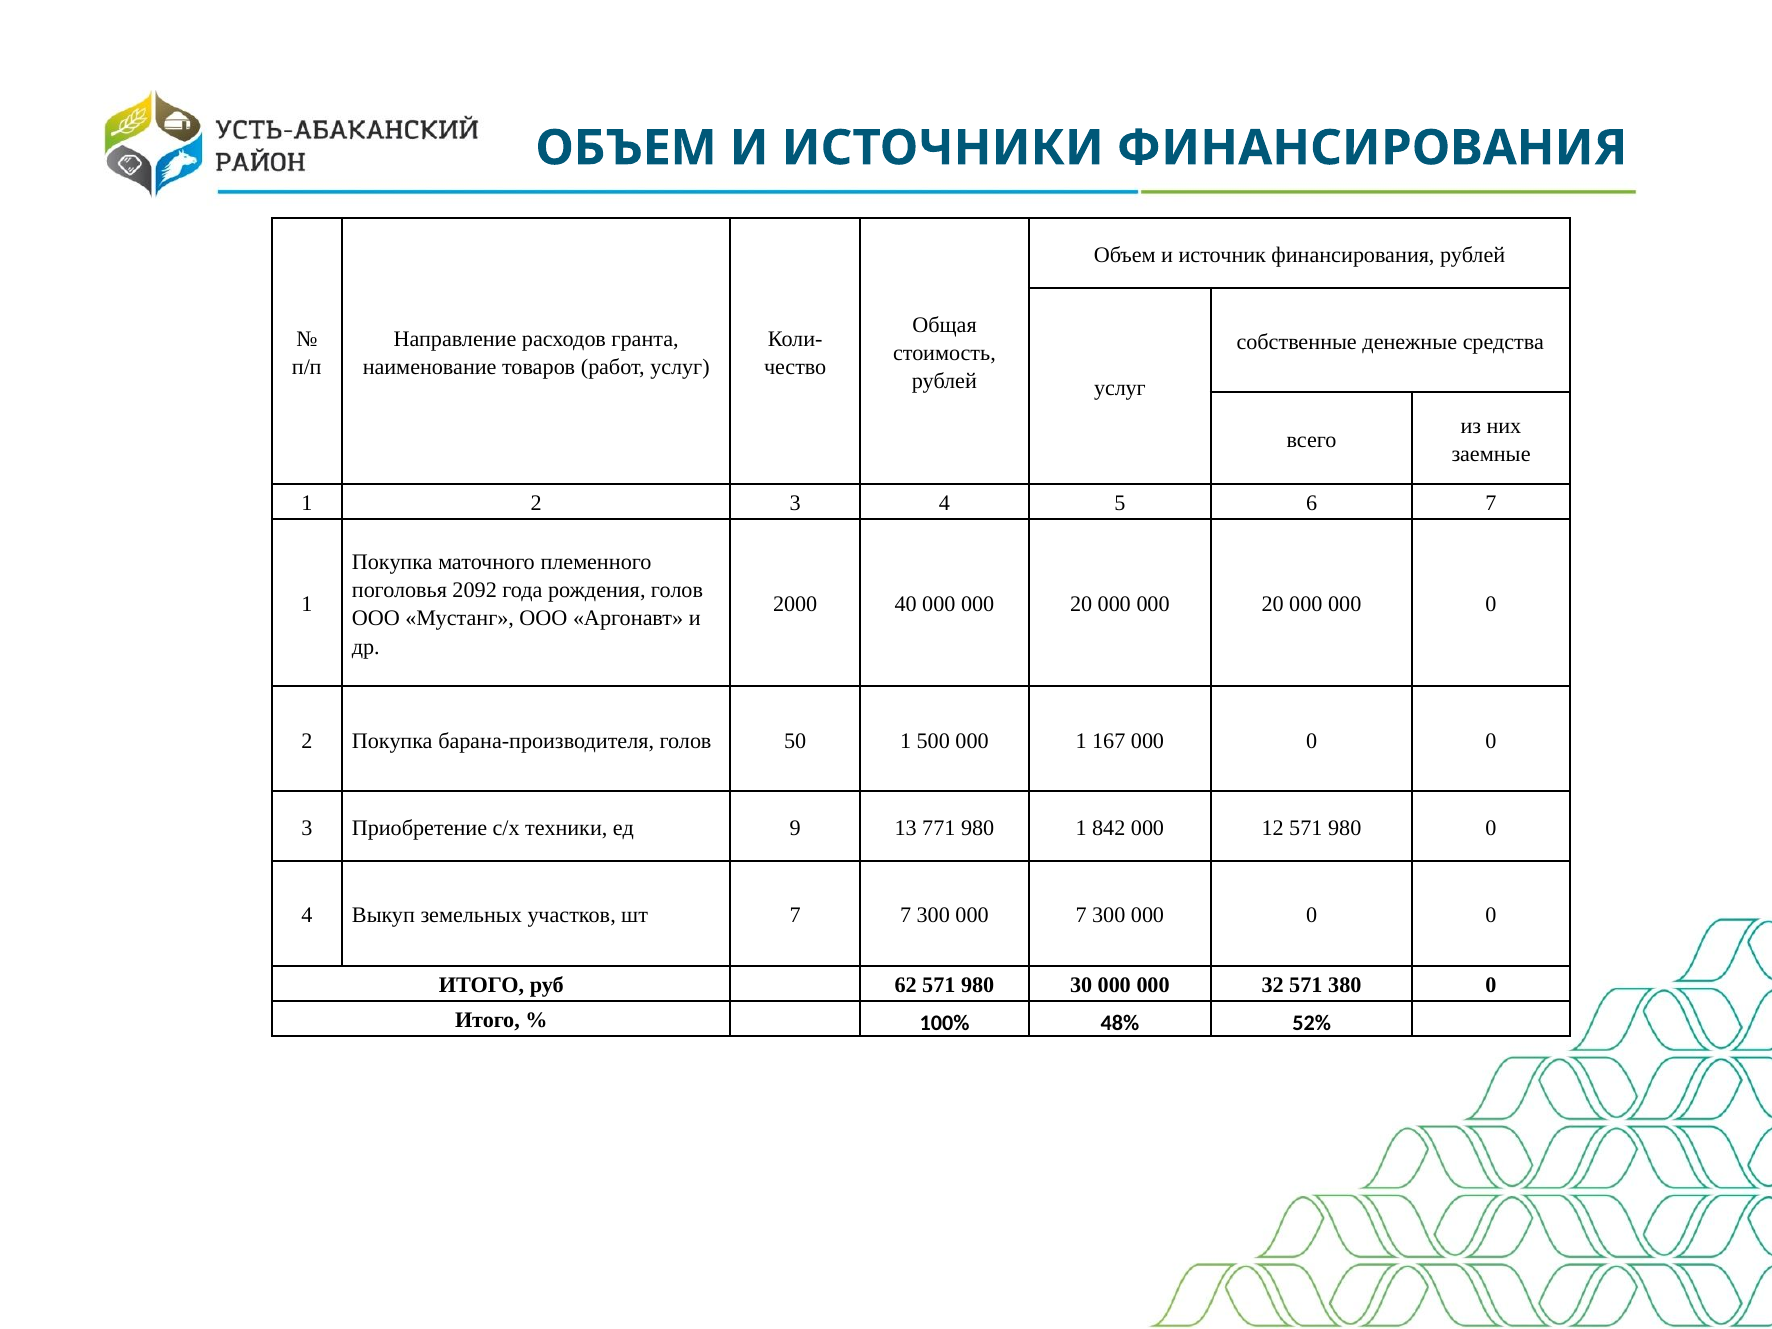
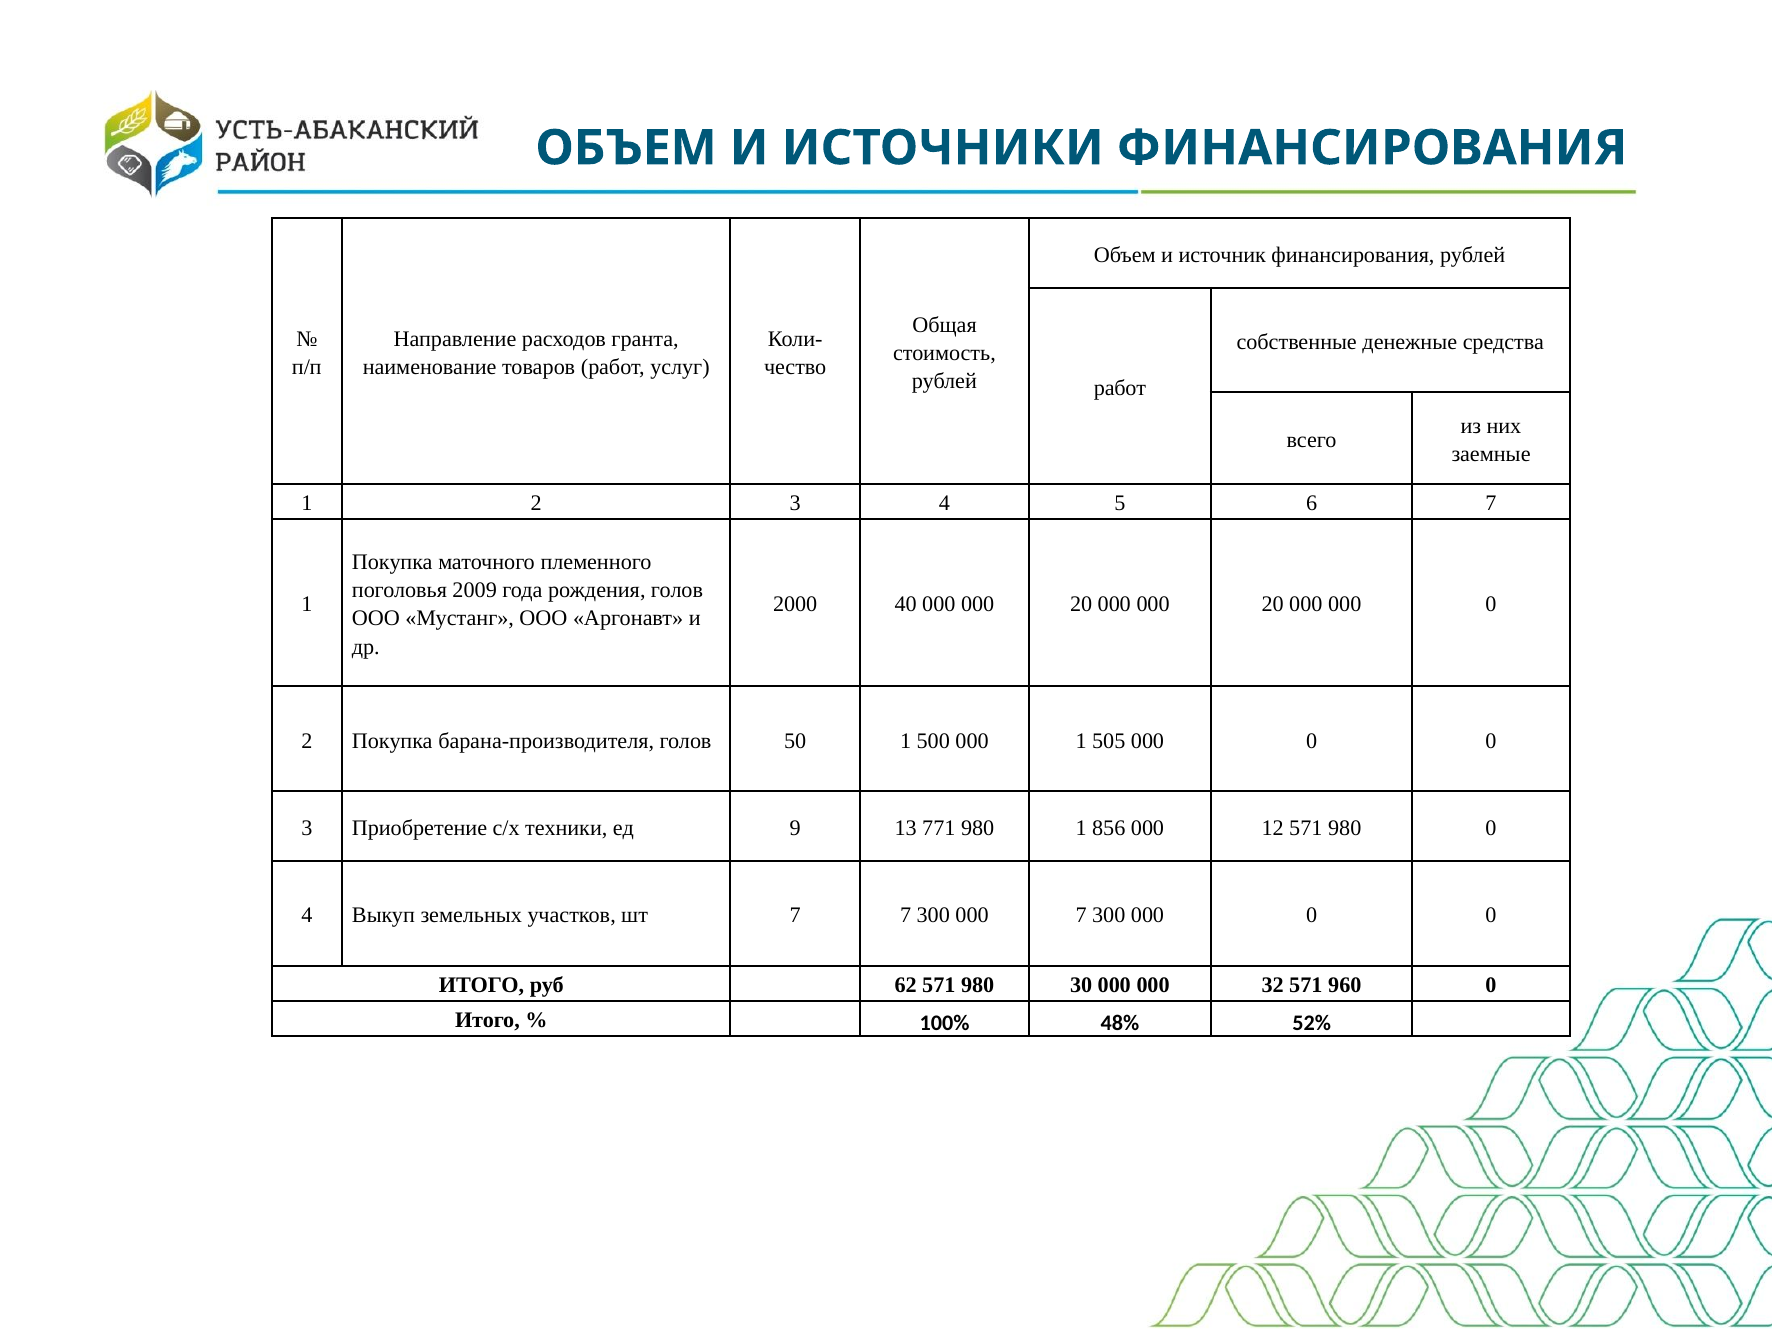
услуг at (1120, 388): услуг -> работ
2092: 2092 -> 2009
167: 167 -> 505
842: 842 -> 856
380: 380 -> 960
